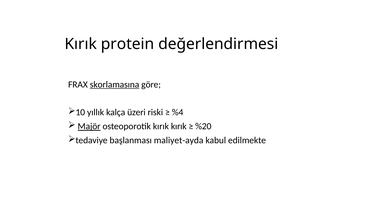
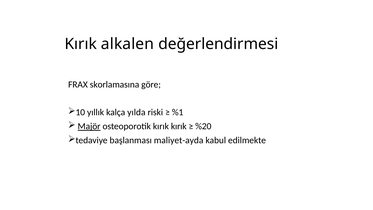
protein: protein -> alkalen
skorlamasına underline: present -> none
üzeri: üzeri -> yılda
%4: %4 -> %1
